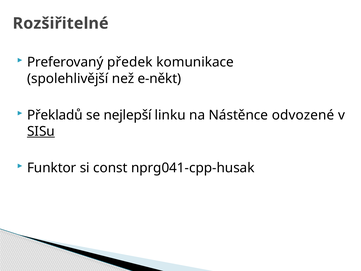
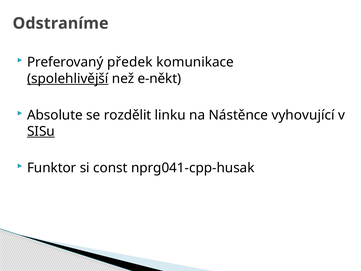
Rozšiřitelné: Rozšiřitelné -> Odstraníme
spolehlivější underline: none -> present
Překladů: Překladů -> Absolute
nejlepší: nejlepší -> rozdělit
odvozené: odvozené -> vyhovující
